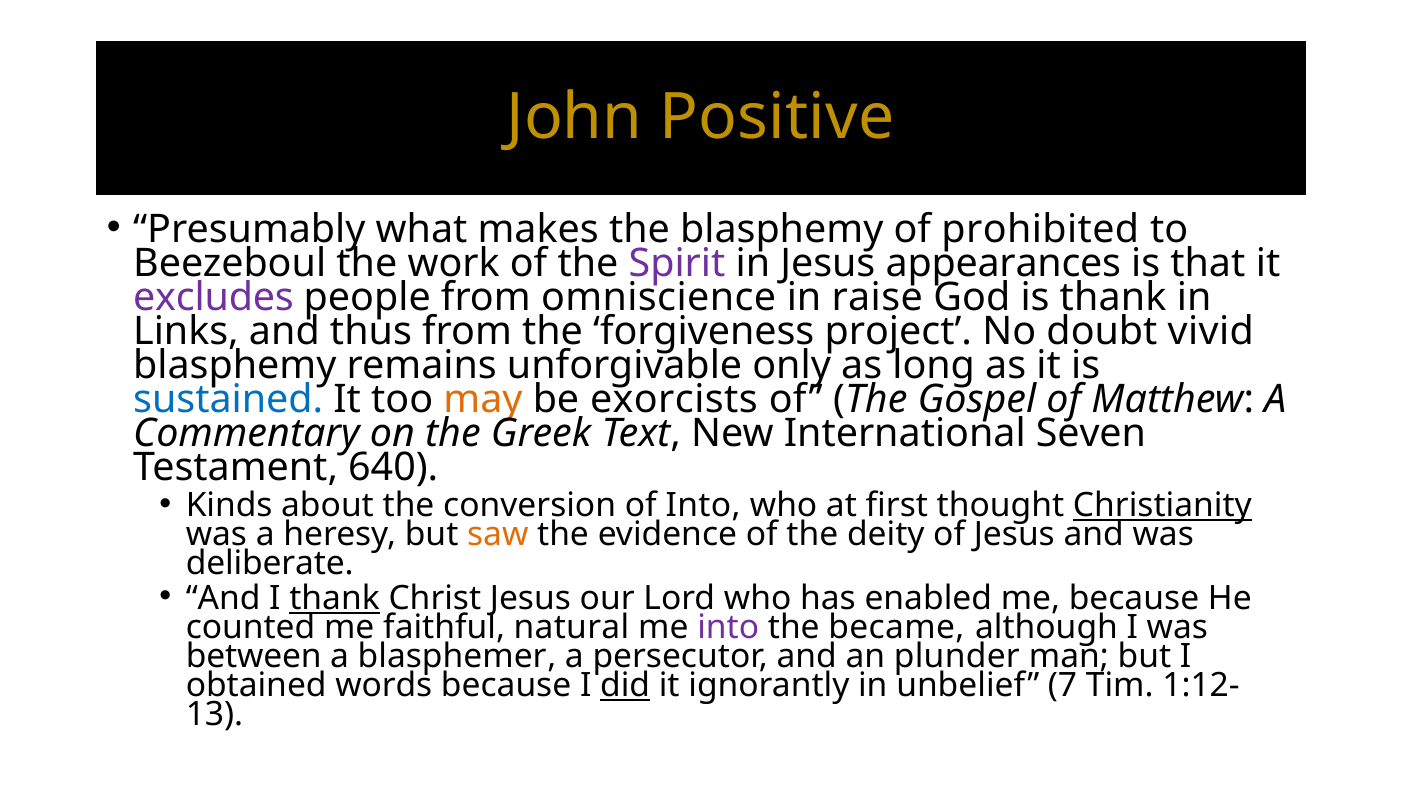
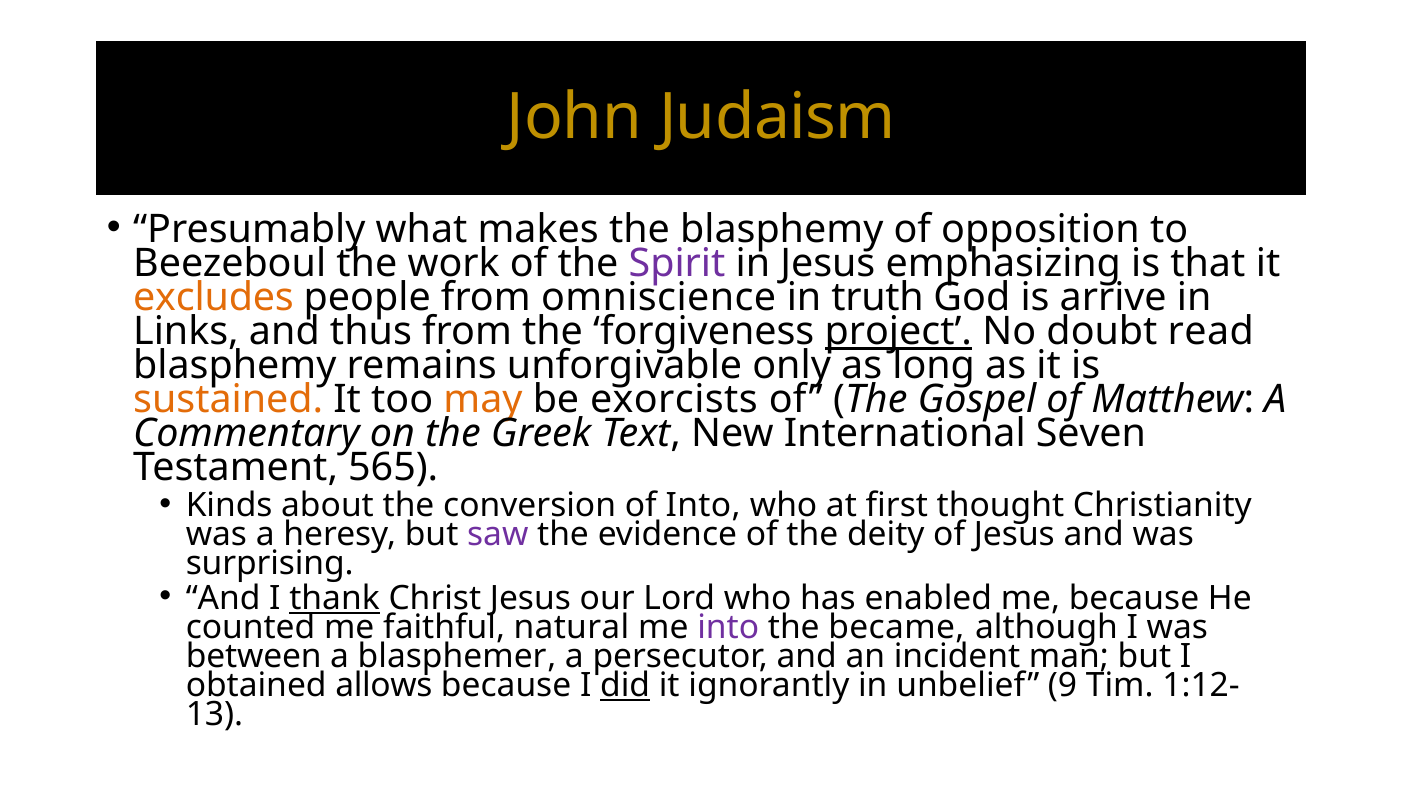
Positive: Positive -> Judaism
prohibited: prohibited -> opposition
appearances: appearances -> emphasizing
excludes colour: purple -> orange
raise: raise -> truth
is thank: thank -> arrive
project underline: none -> present
vivid: vivid -> read
sustained colour: blue -> orange
640: 640 -> 565
Christianity underline: present -> none
saw colour: orange -> purple
deliberate: deliberate -> surprising
plunder: plunder -> incident
words: words -> allows
7: 7 -> 9
